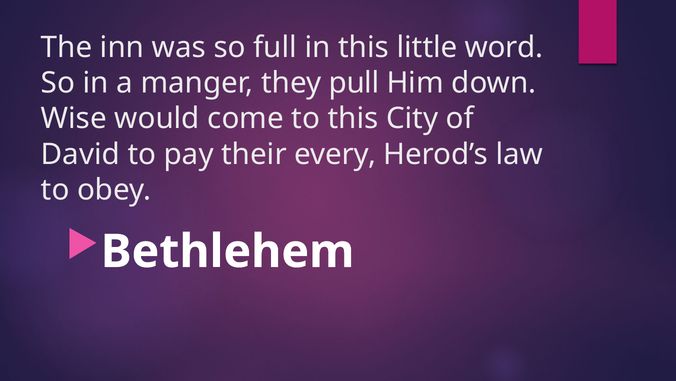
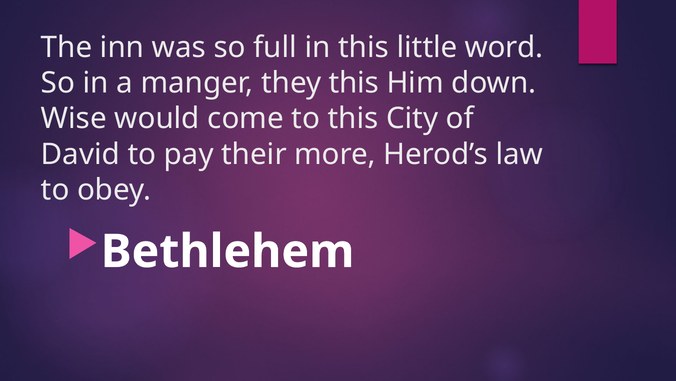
they pull: pull -> this
every: every -> more
